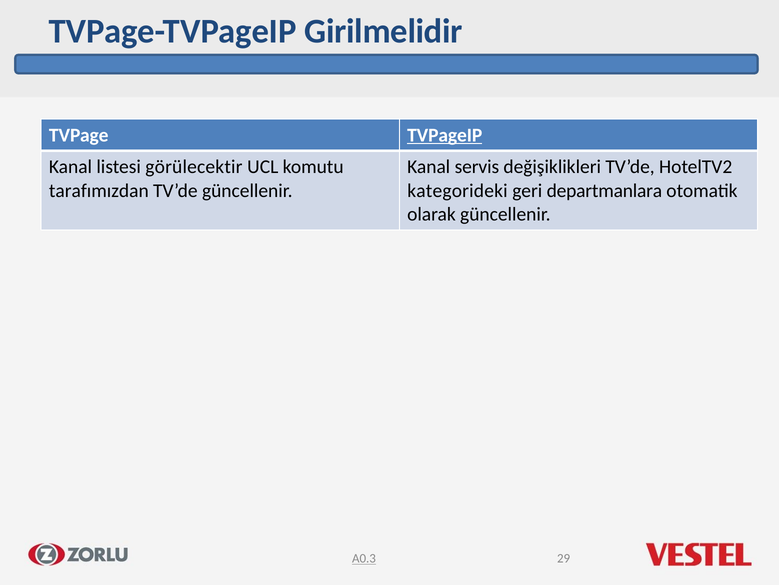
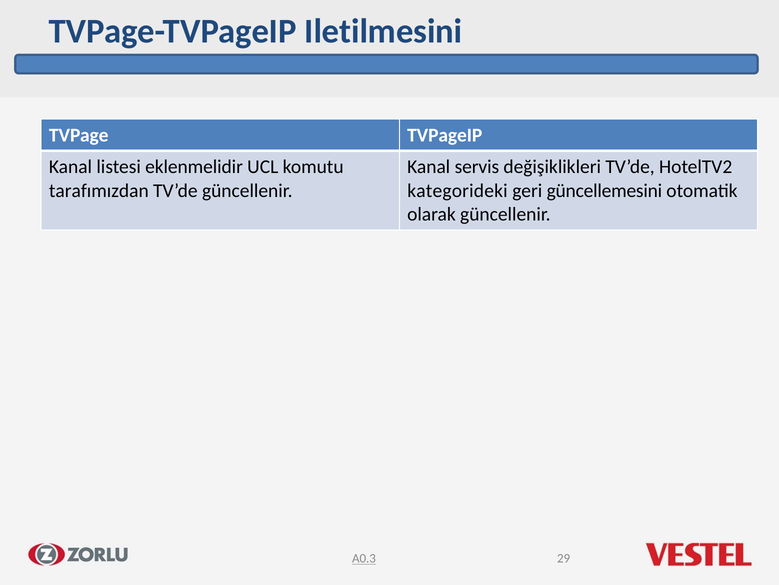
Girilmelidir: Girilmelidir -> Iletilmesini
TVPageIP underline: present -> none
görülecektir: görülecektir -> eklenmelidir
departmanlara: departmanlara -> güncellemesini
